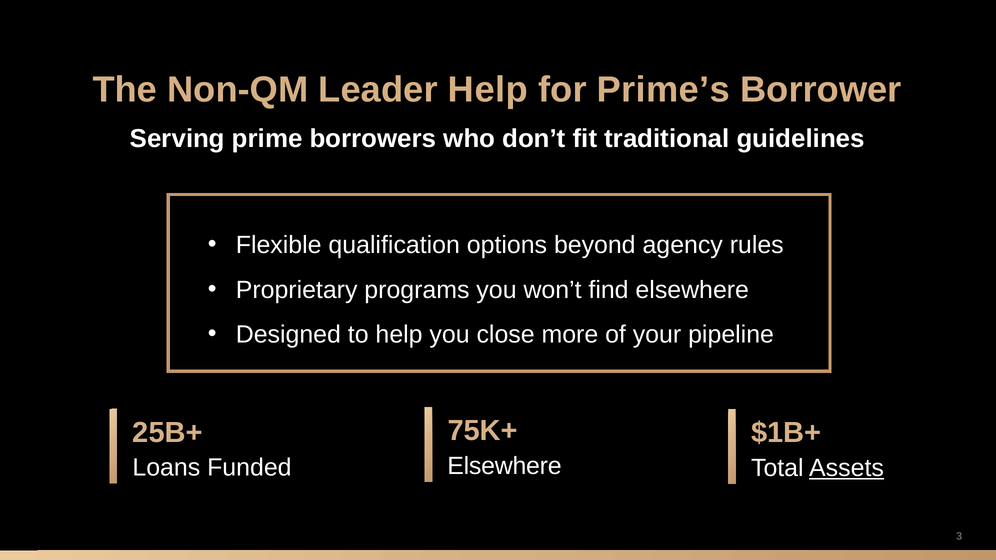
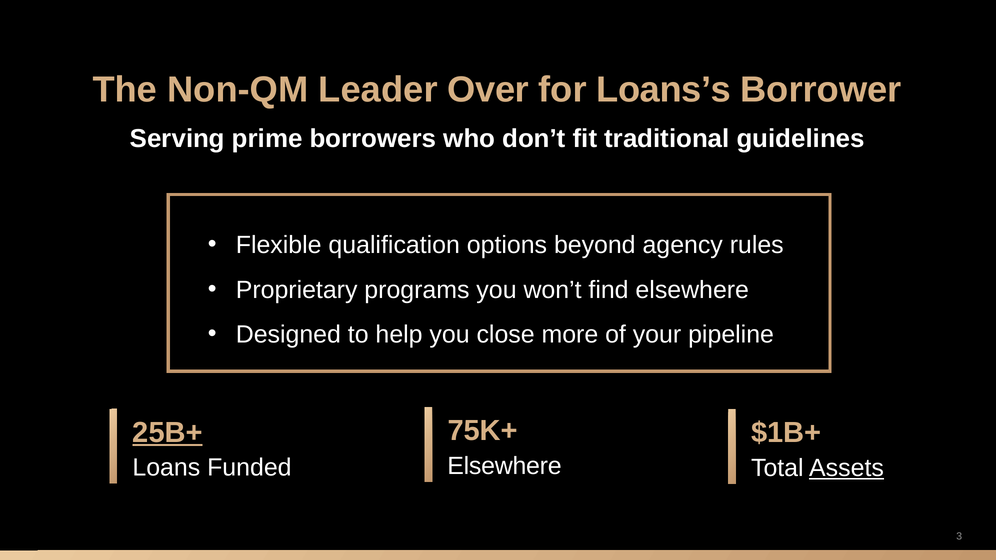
Leader Help: Help -> Over
Prime’s: Prime’s -> Loans’s
25B+ underline: none -> present
